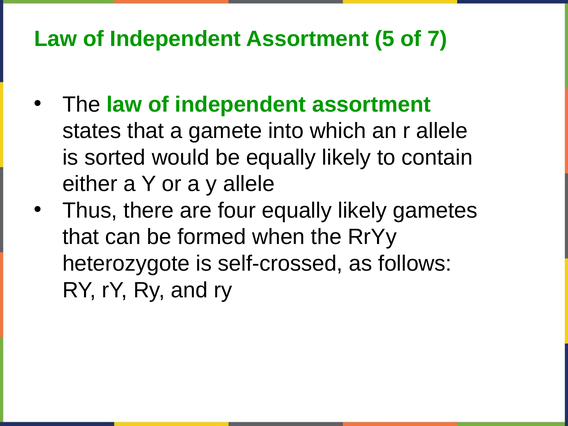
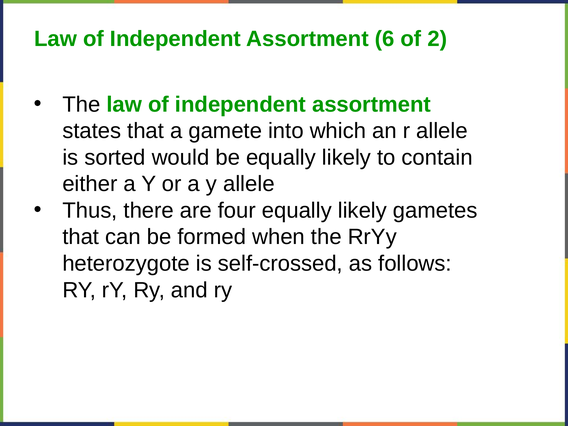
5: 5 -> 6
7: 7 -> 2
